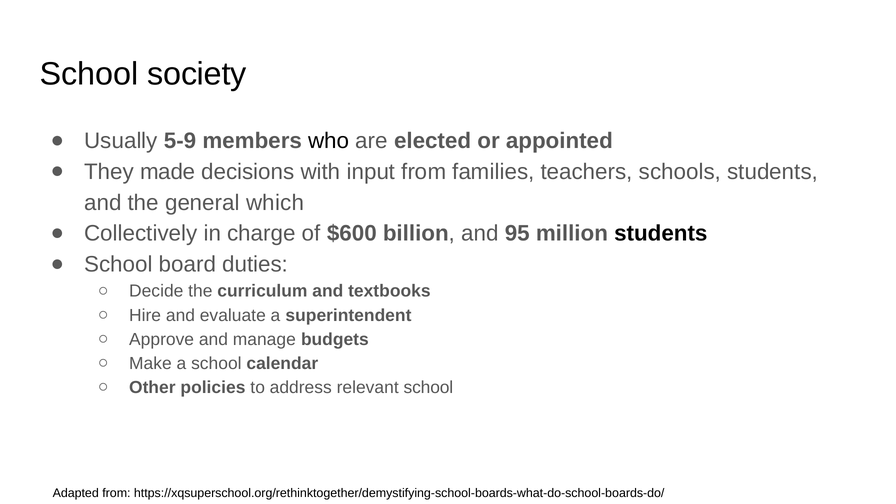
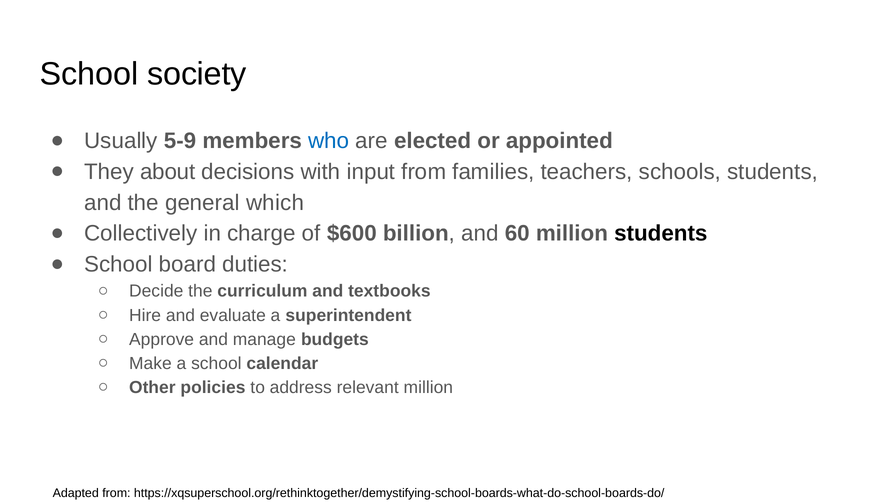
who colour: black -> blue
made: made -> about
95: 95 -> 60
relevant school: school -> million
